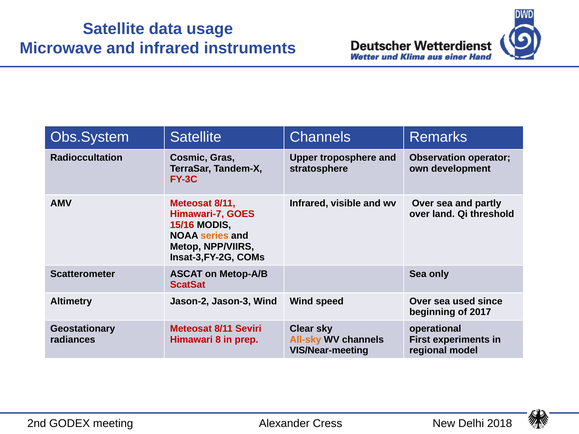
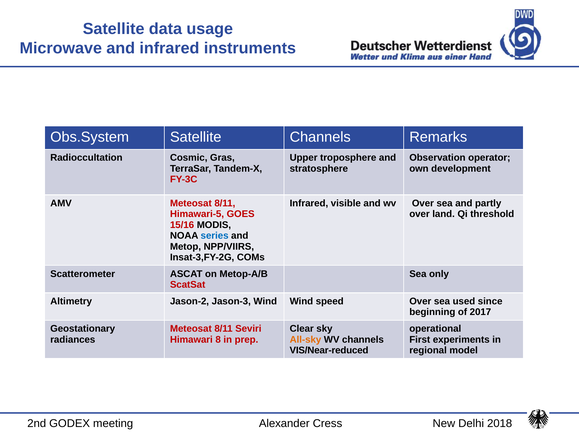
Himawari-7: Himawari-7 -> Himawari-5
series colour: orange -> blue
VIS/Near-meeting: VIS/Near-meeting -> VIS/Near-reduced
